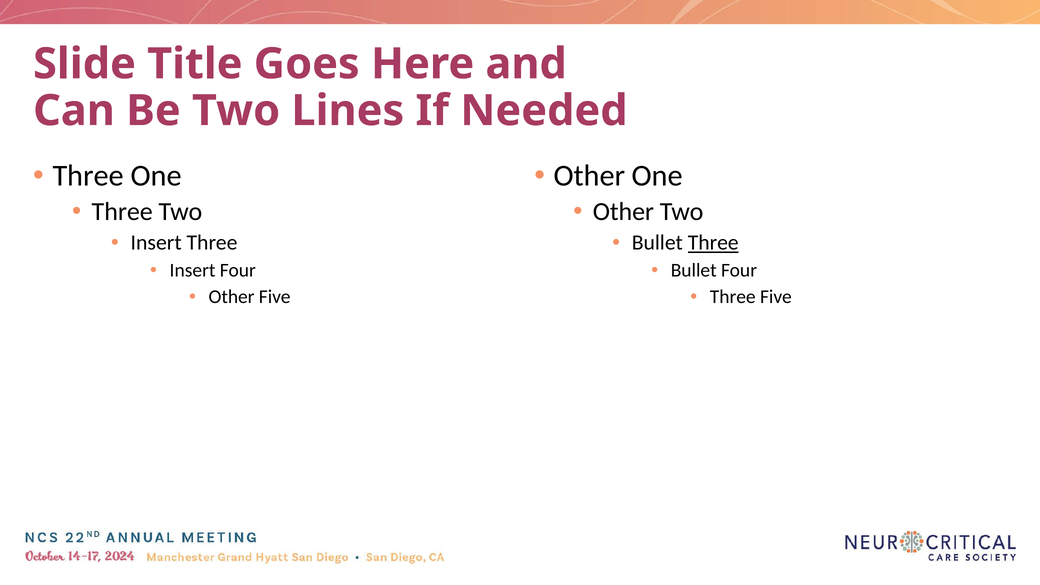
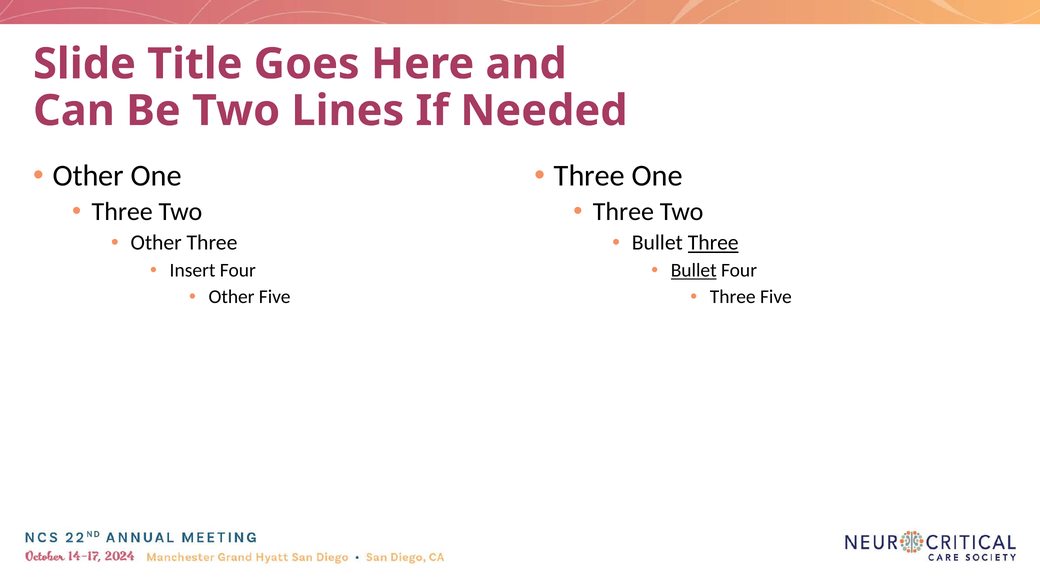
Three at (88, 176): Three -> Other
Other at (589, 176): Other -> Three
Other at (623, 212): Other -> Three
Insert at (156, 243): Insert -> Other
Bullet at (694, 270) underline: none -> present
